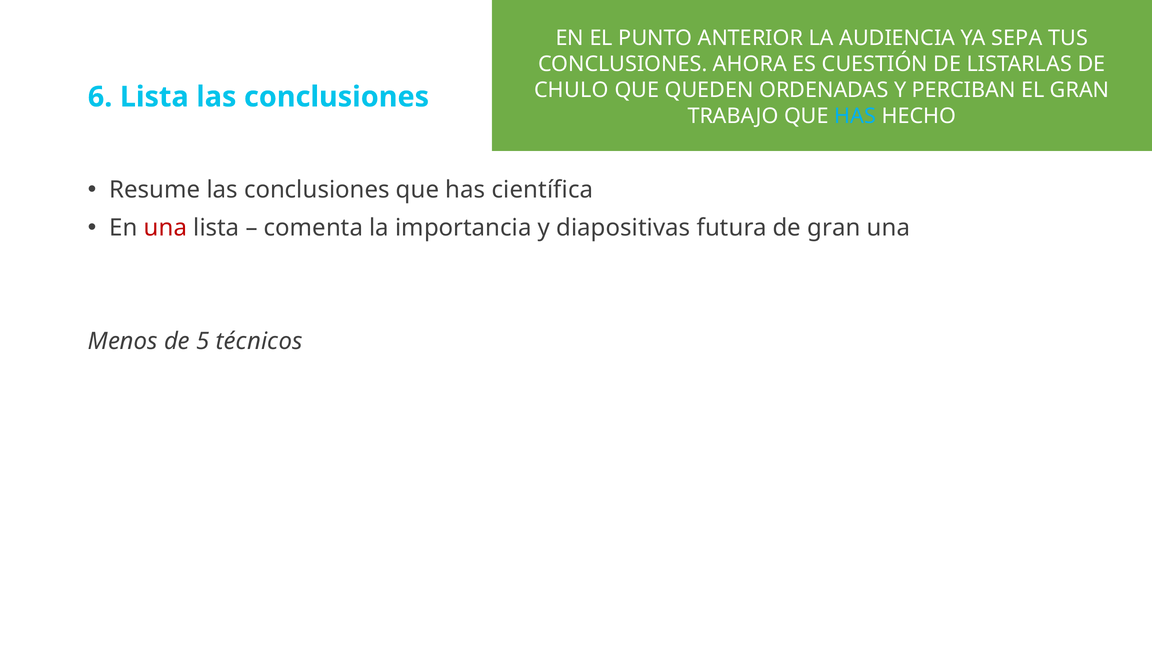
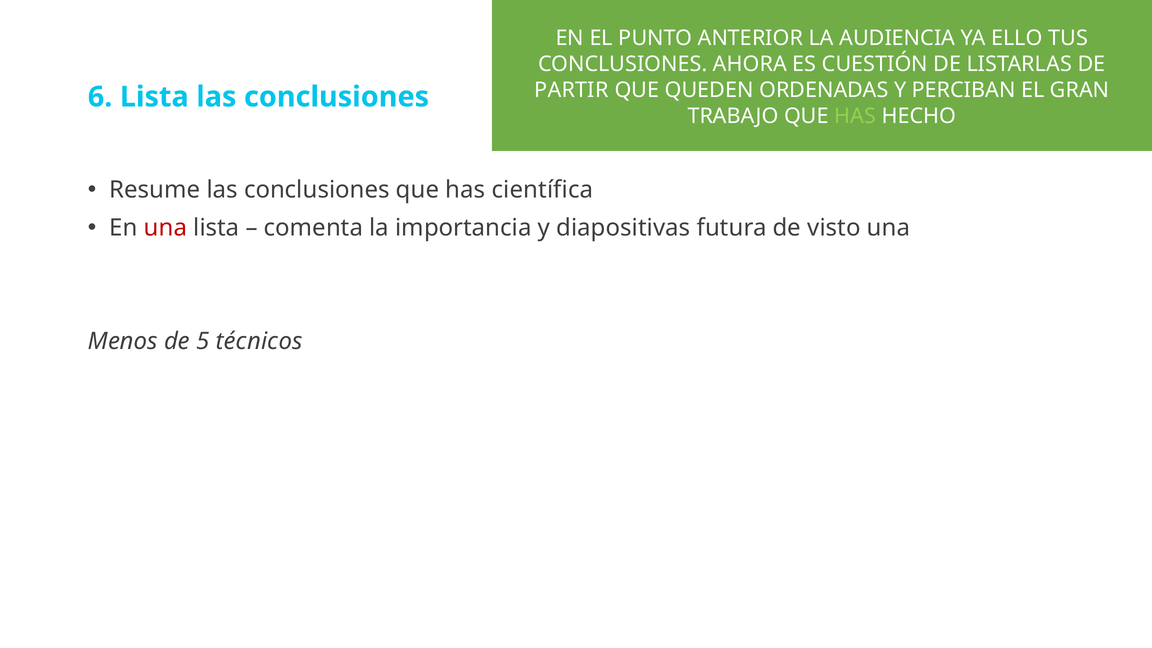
SEPA: SEPA -> ELLO
CHULO: CHULO -> PARTIR
HAS at (855, 116) colour: light blue -> light green
de gran: gran -> visto
